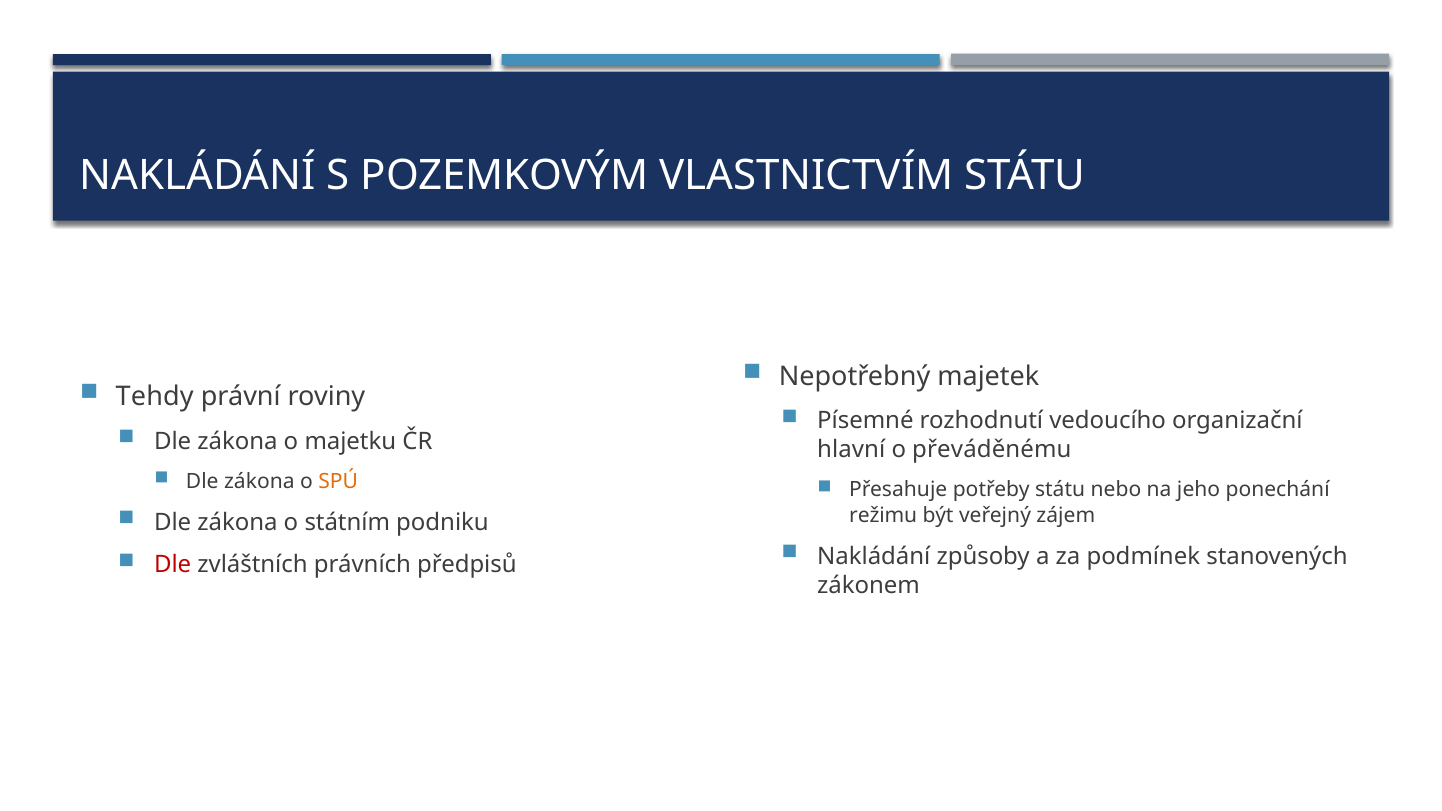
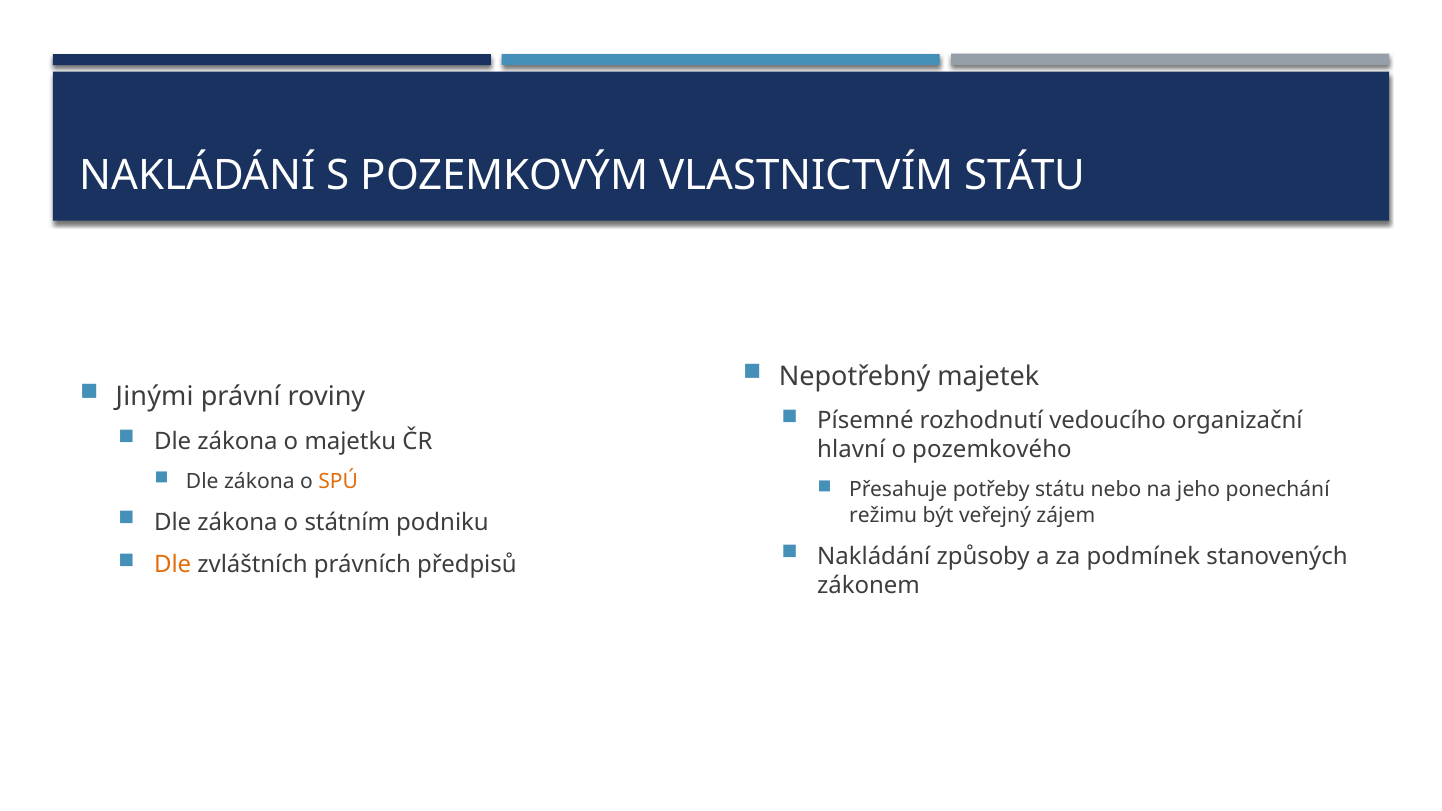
Tehdy: Tehdy -> Jinými
převáděnému: převáděnému -> pozemkového
Dle at (173, 565) colour: red -> orange
